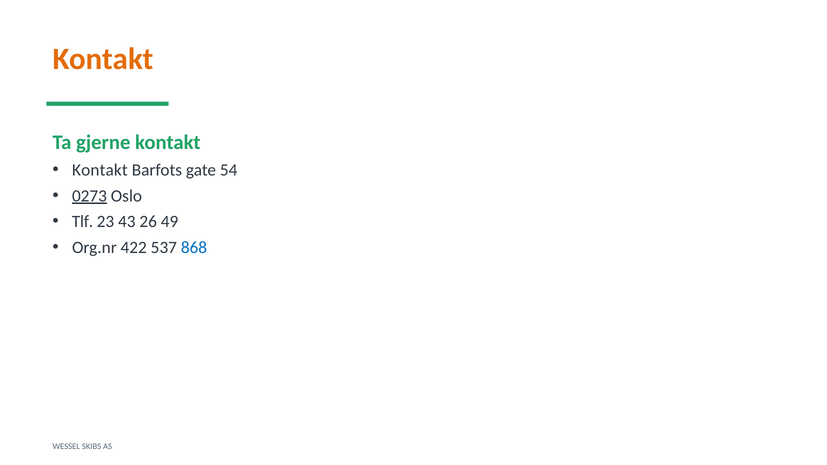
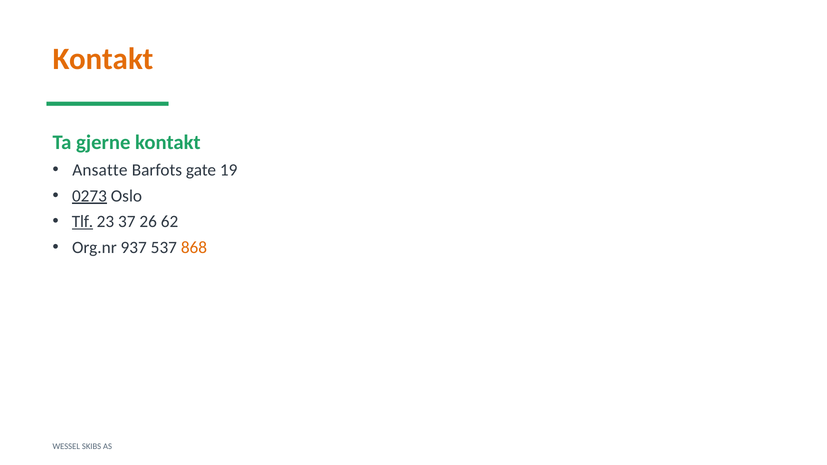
Kontakt at (100, 170): Kontakt -> Ansatte
54: 54 -> 19
Tlf underline: none -> present
43: 43 -> 37
49: 49 -> 62
422: 422 -> 937
868 colour: blue -> orange
